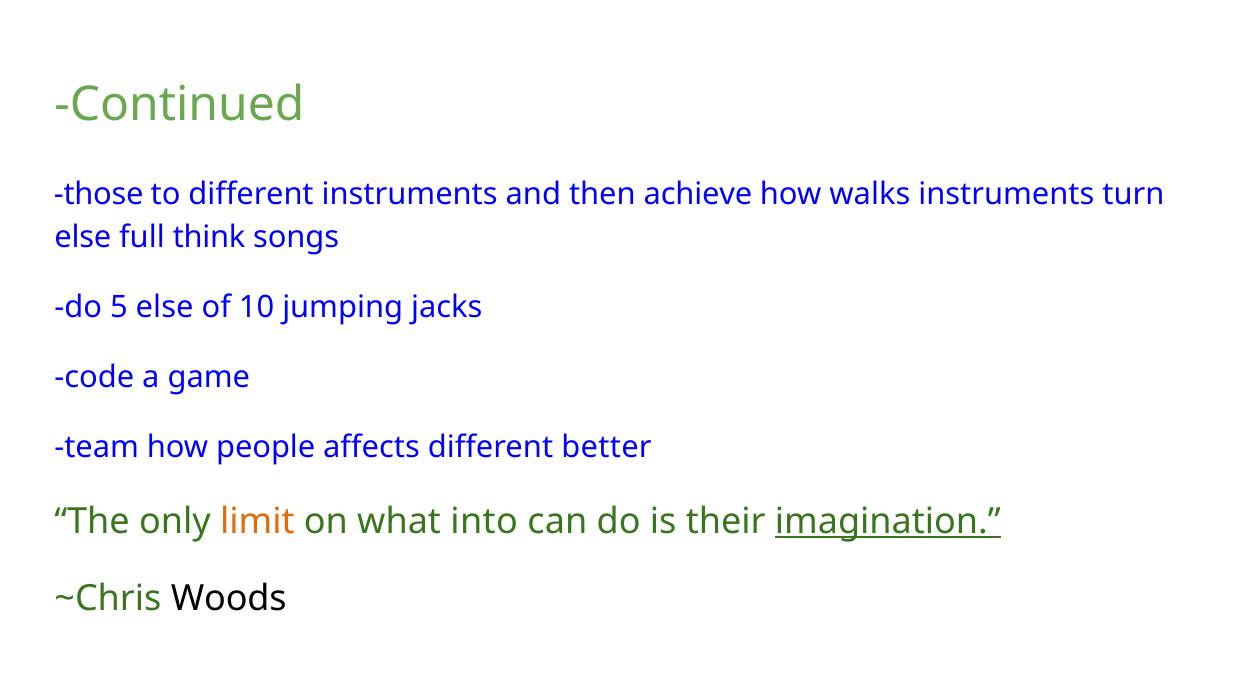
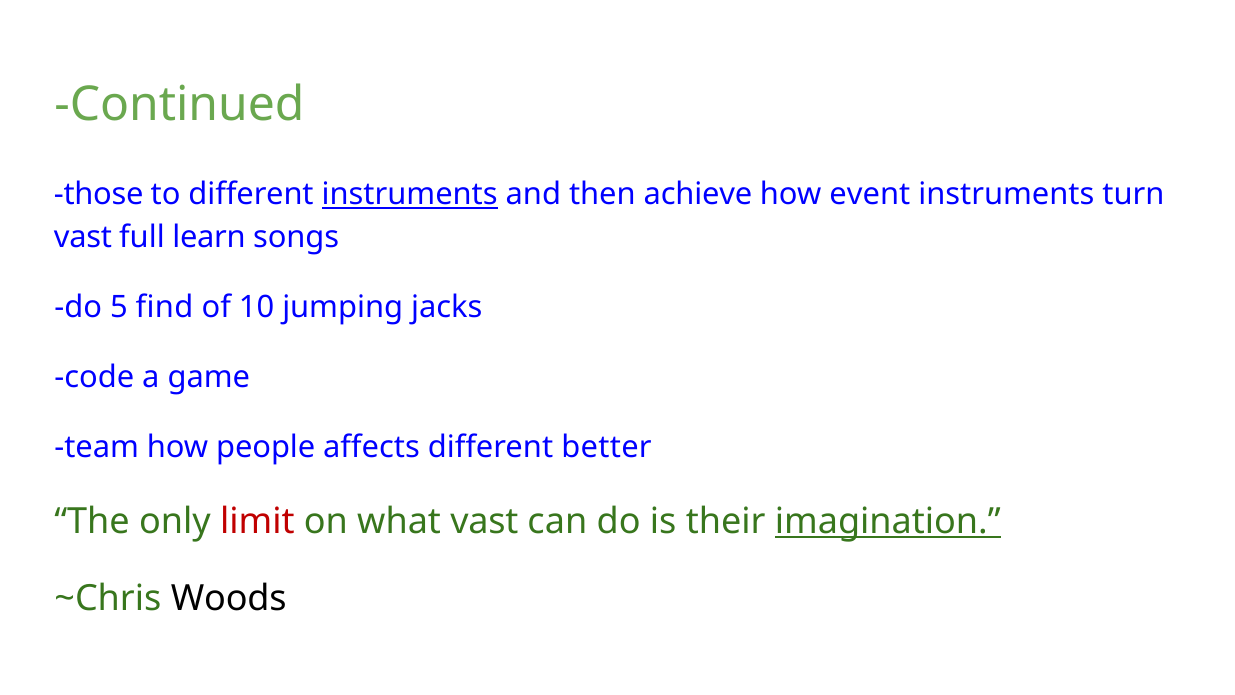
instruments at (410, 194) underline: none -> present
walks: walks -> event
else at (83, 237): else -> vast
think: think -> learn
5 else: else -> find
limit colour: orange -> red
what into: into -> vast
